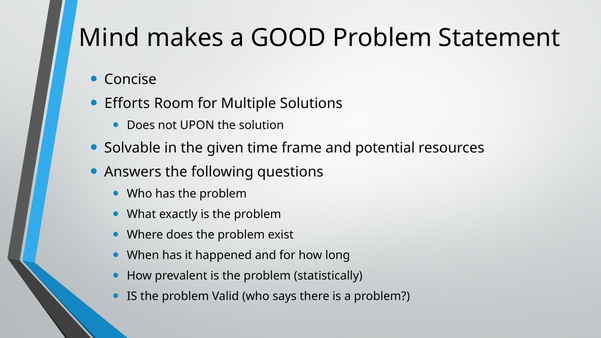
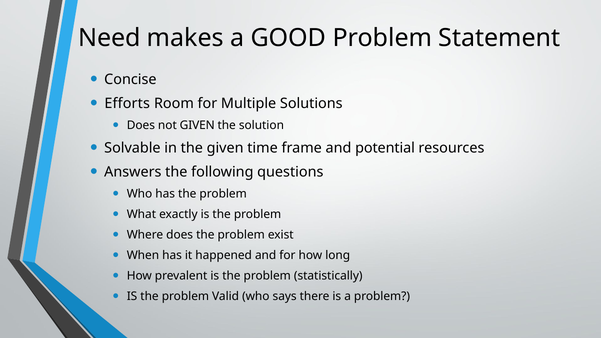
Mind: Mind -> Need
not UPON: UPON -> GIVEN
